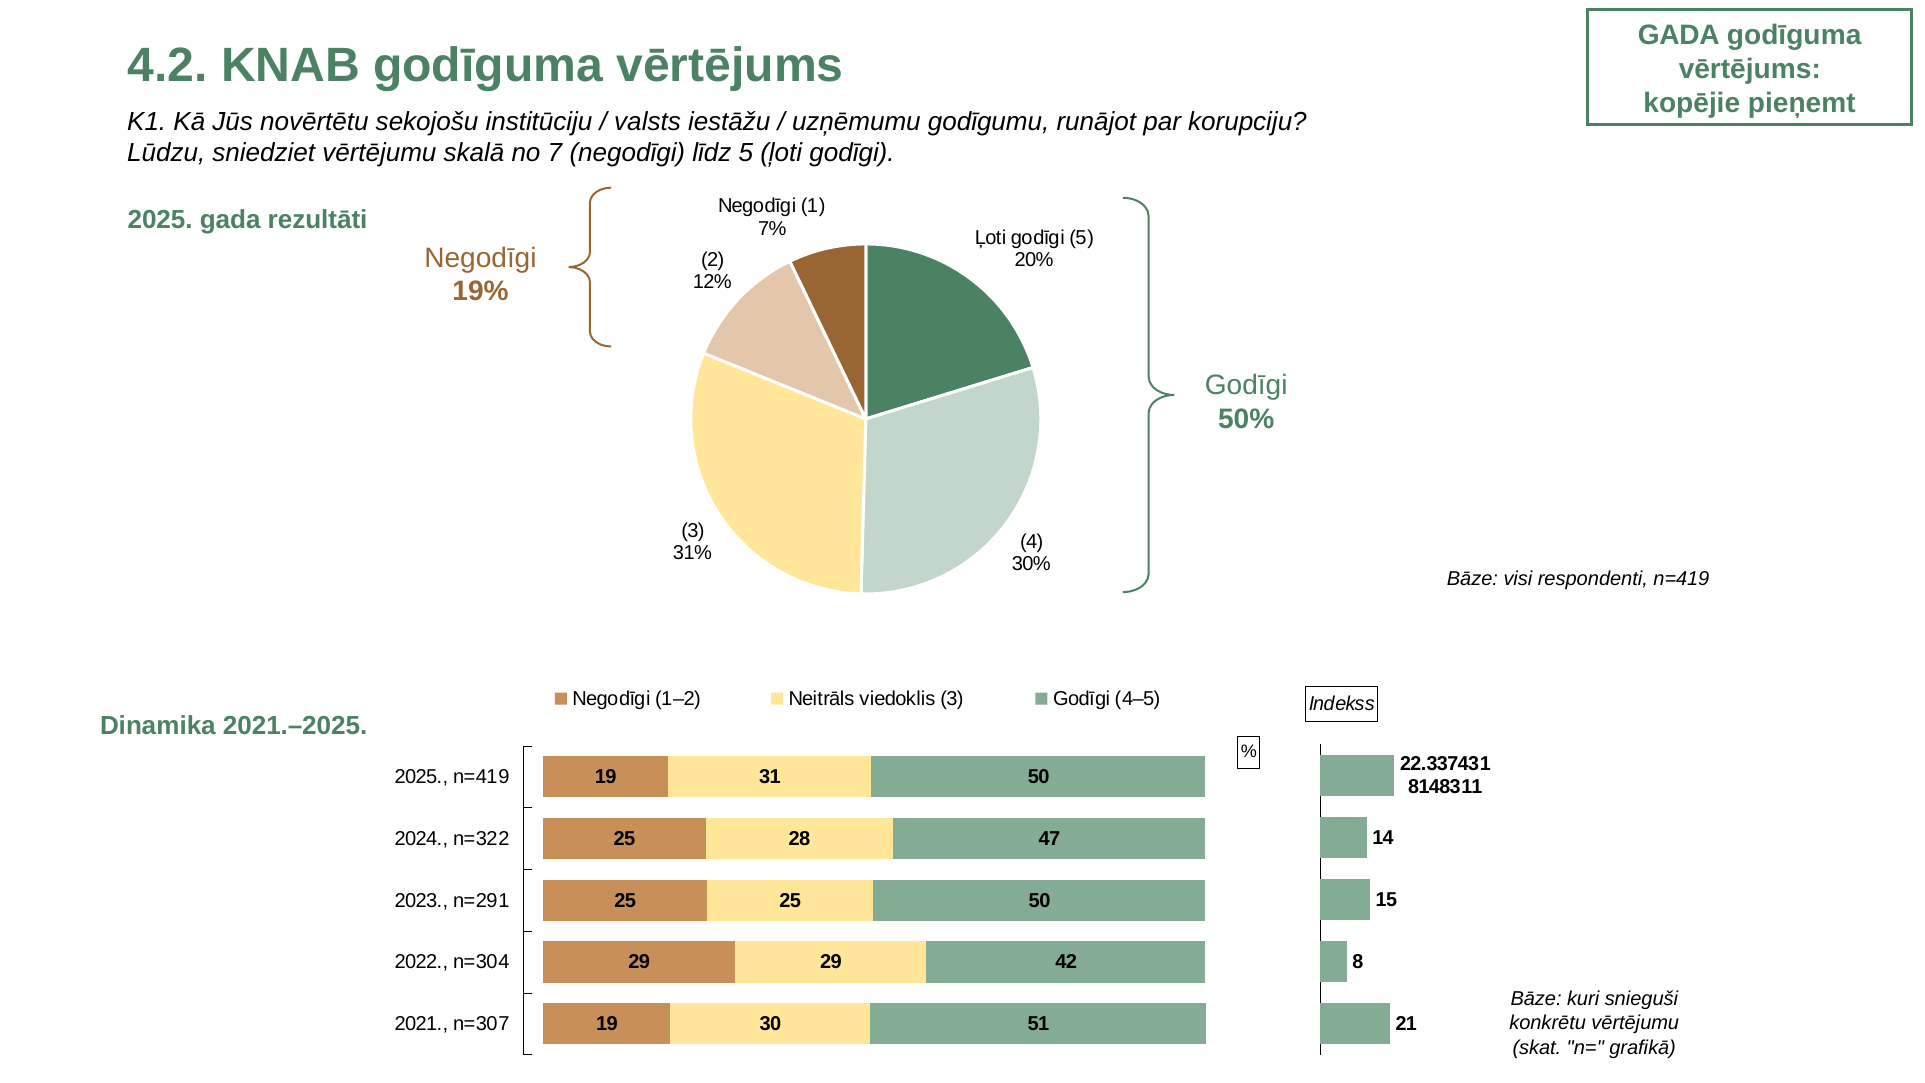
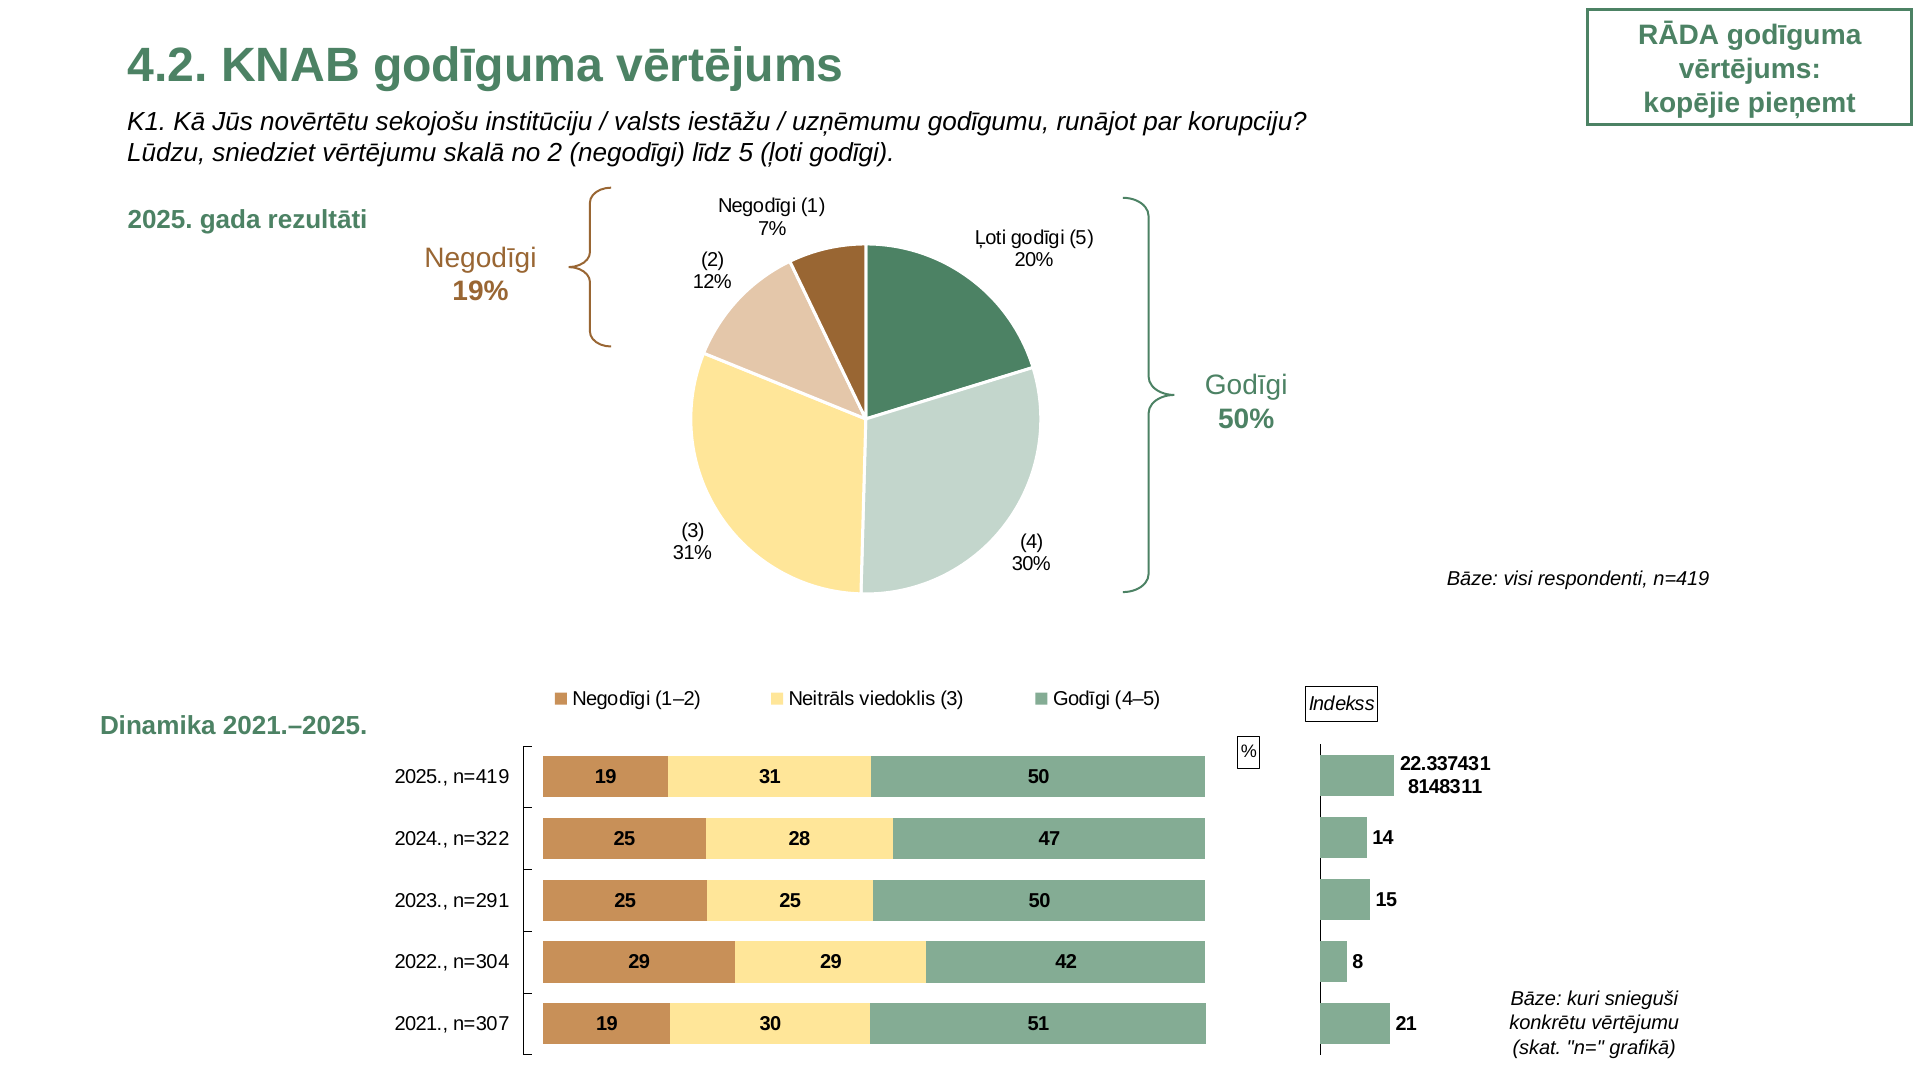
GADA at (1679, 35): GADA -> RĀDA
no 7: 7 -> 2
